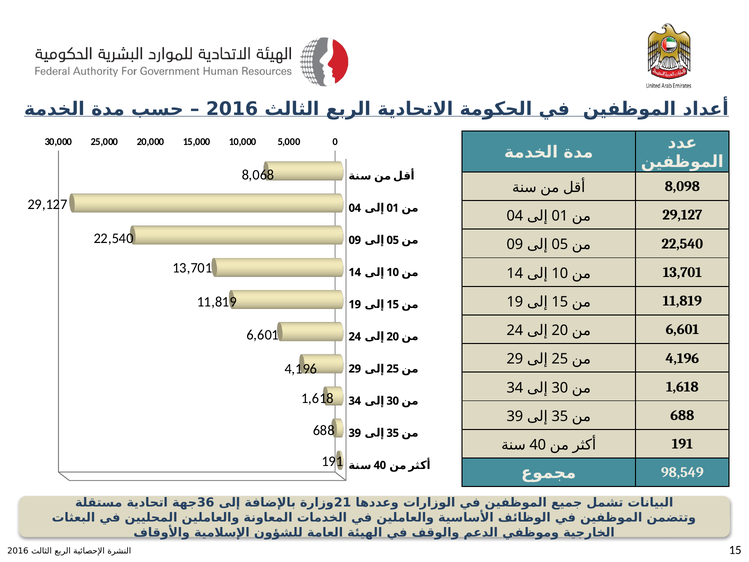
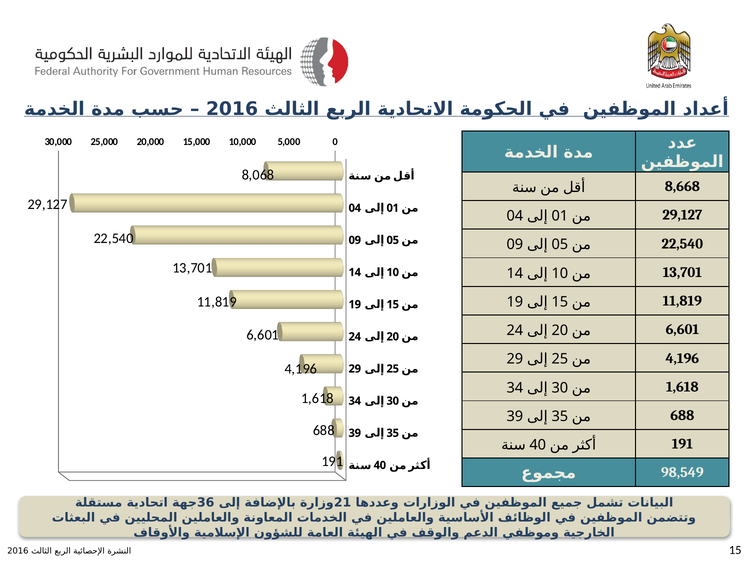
8,098: 8,098 -> 8,668
